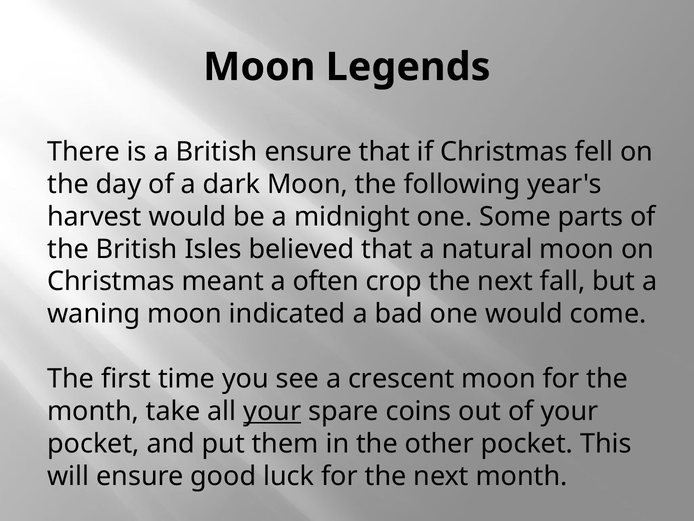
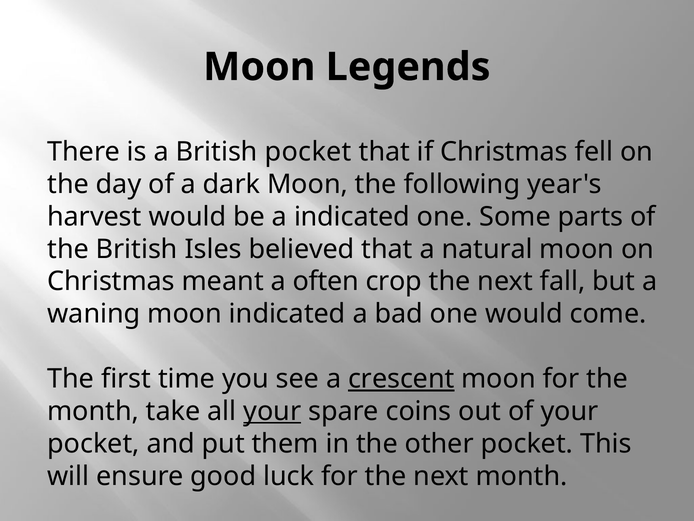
British ensure: ensure -> pocket
a midnight: midnight -> indicated
crescent underline: none -> present
